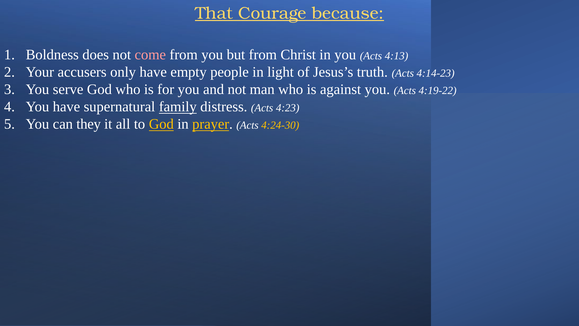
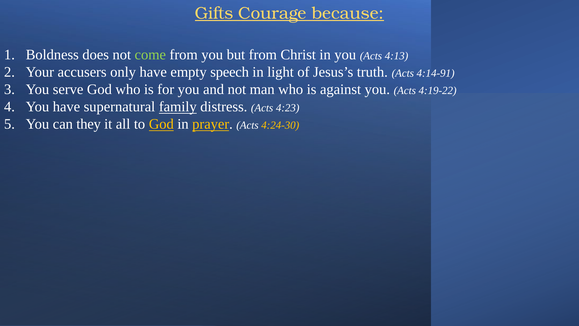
That: That -> Gifts
come colour: pink -> light green
people: people -> speech
4:14-23: 4:14-23 -> 4:14-91
